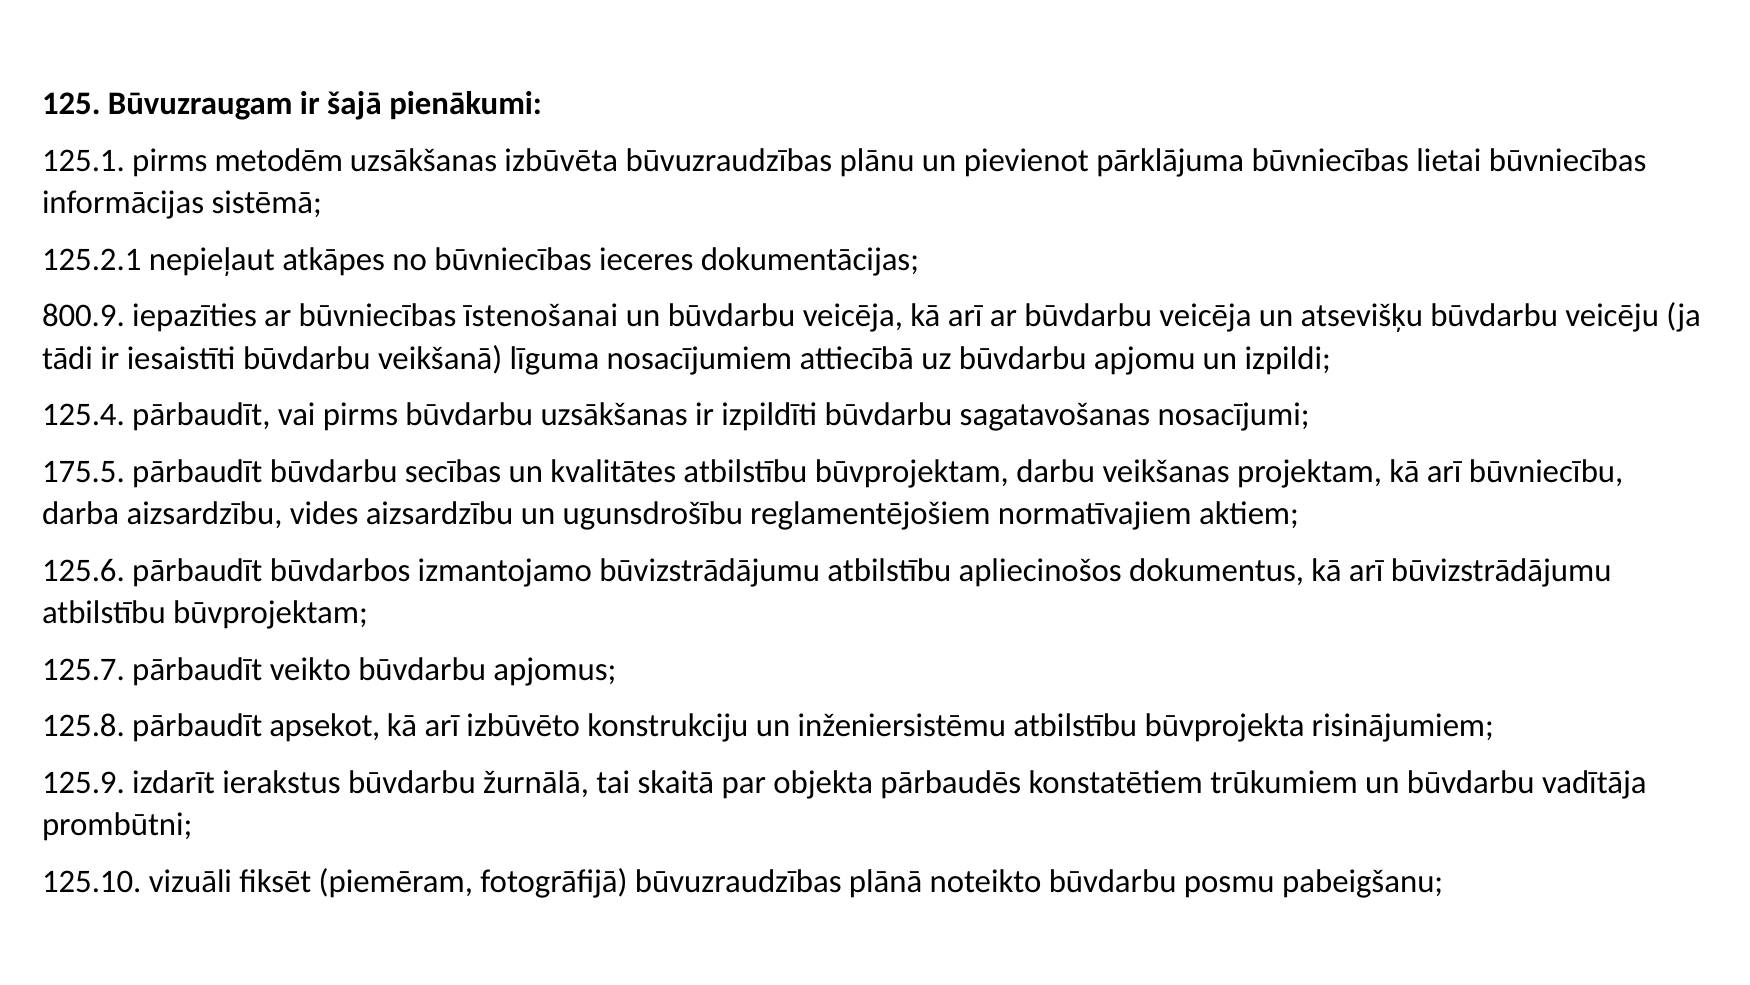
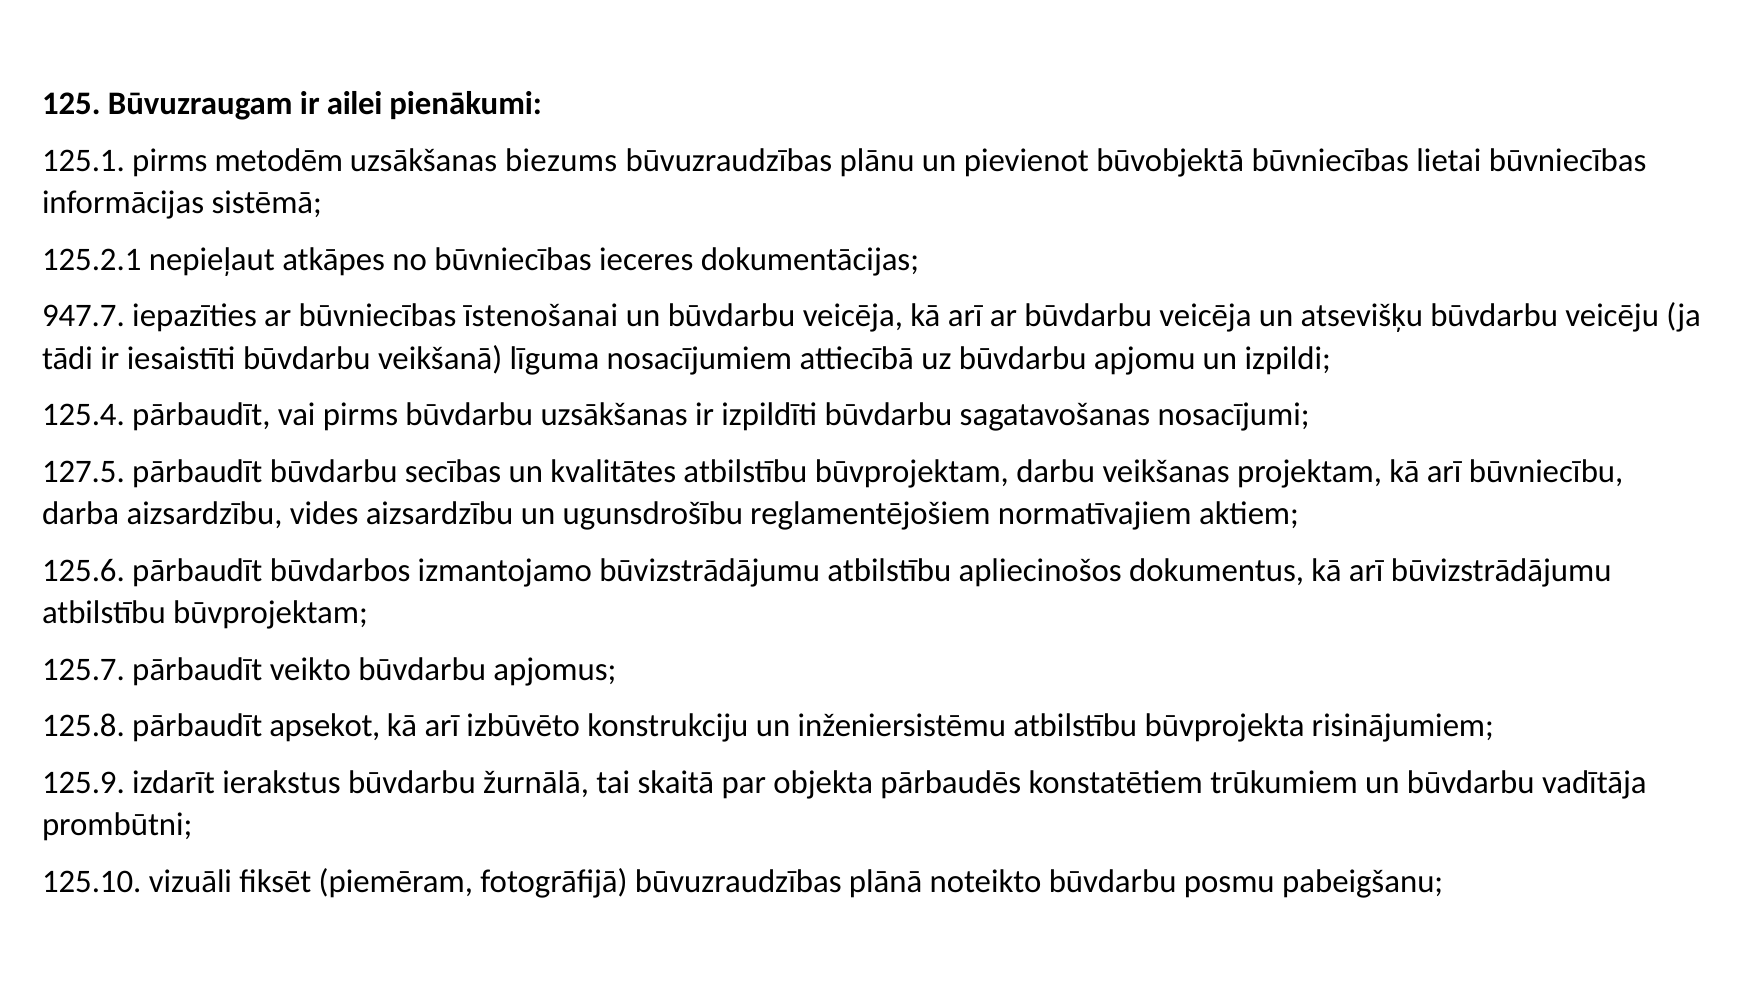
šajā: šajā -> ailei
izbūvēta: izbūvēta -> biezums
pārklājuma: pārklājuma -> būvobjektā
800.9: 800.9 -> 947.7
175.5: 175.5 -> 127.5
